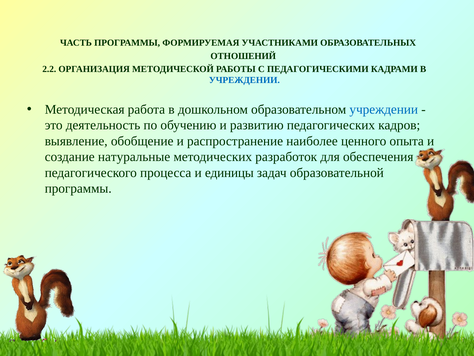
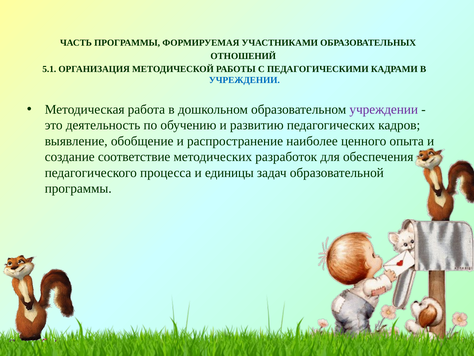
2.2: 2.2 -> 5.1
учреждении at (384, 109) colour: blue -> purple
натуральные: натуральные -> соответствие
